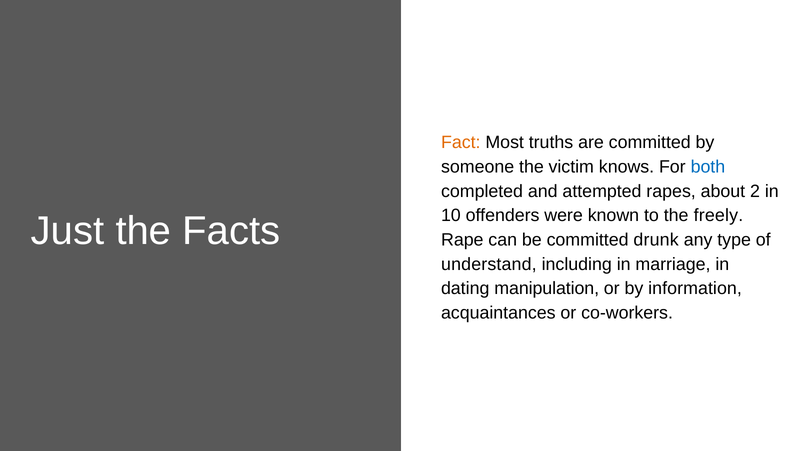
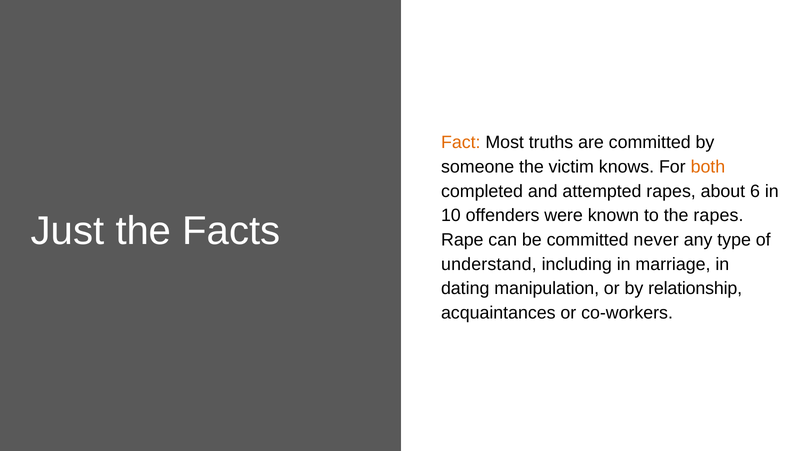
both colour: blue -> orange
2: 2 -> 6
the freely: freely -> rapes
drunk: drunk -> never
information: information -> relationship
